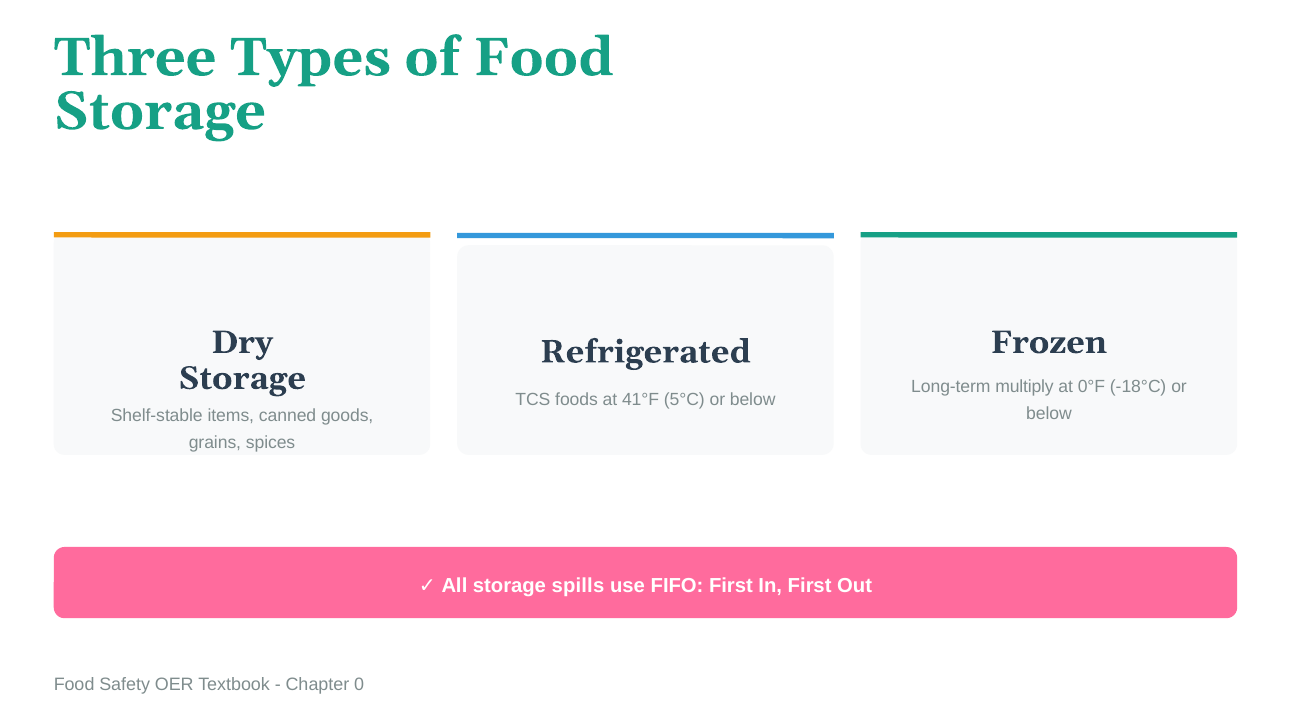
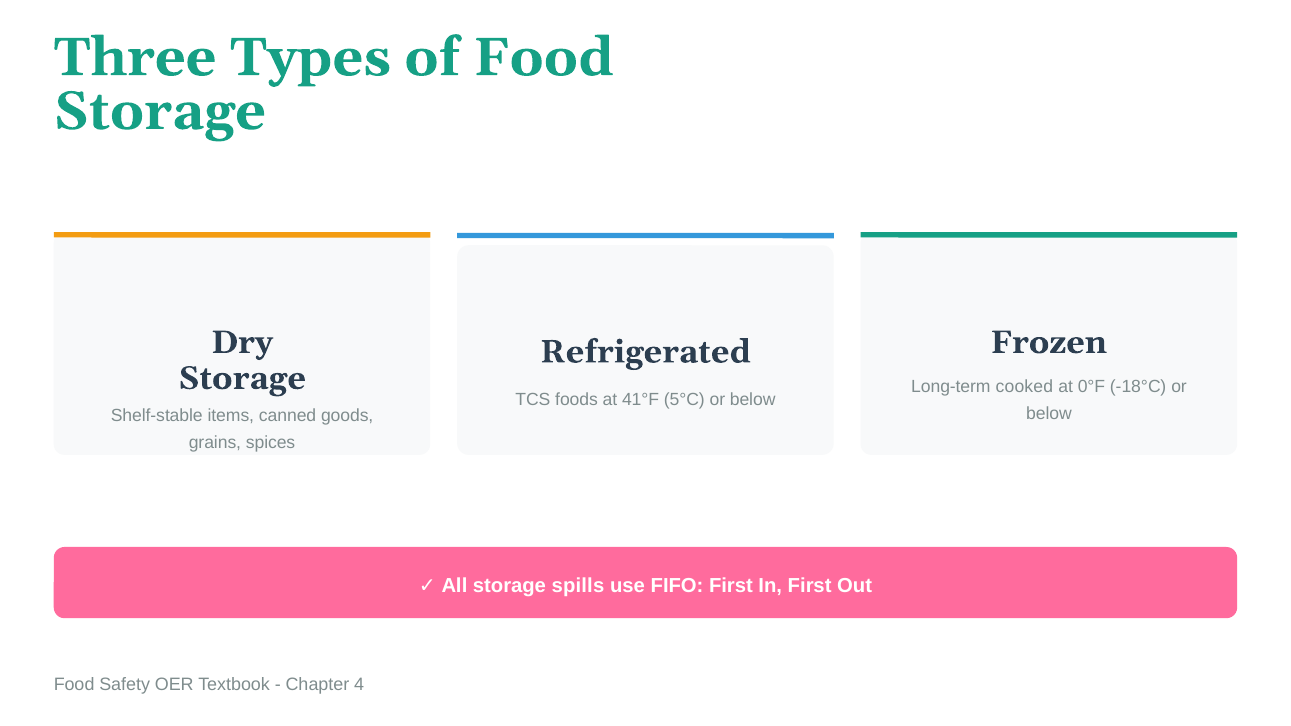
multiply: multiply -> cooked
0: 0 -> 4
